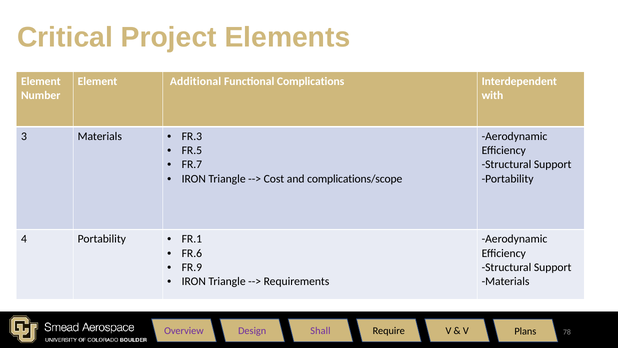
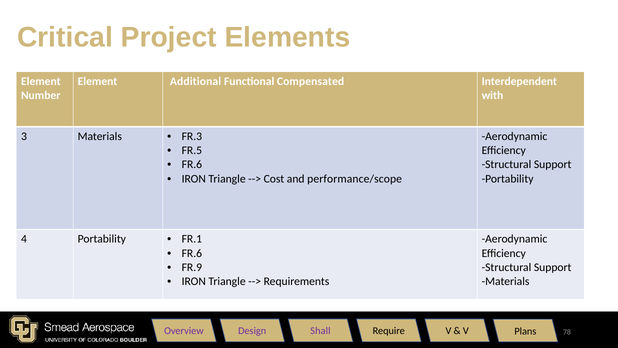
Complications: Complications -> Compensated
FR.7 at (192, 164): FR.7 -> FR.6
complications/scope: complications/scope -> performance/scope
